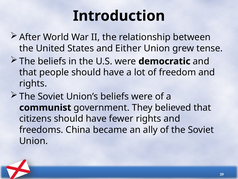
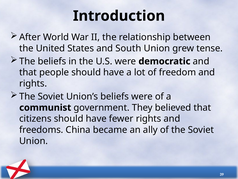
Either: Either -> South
